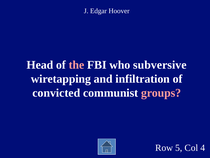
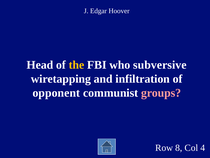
the colour: pink -> yellow
convicted: convicted -> opponent
5: 5 -> 8
